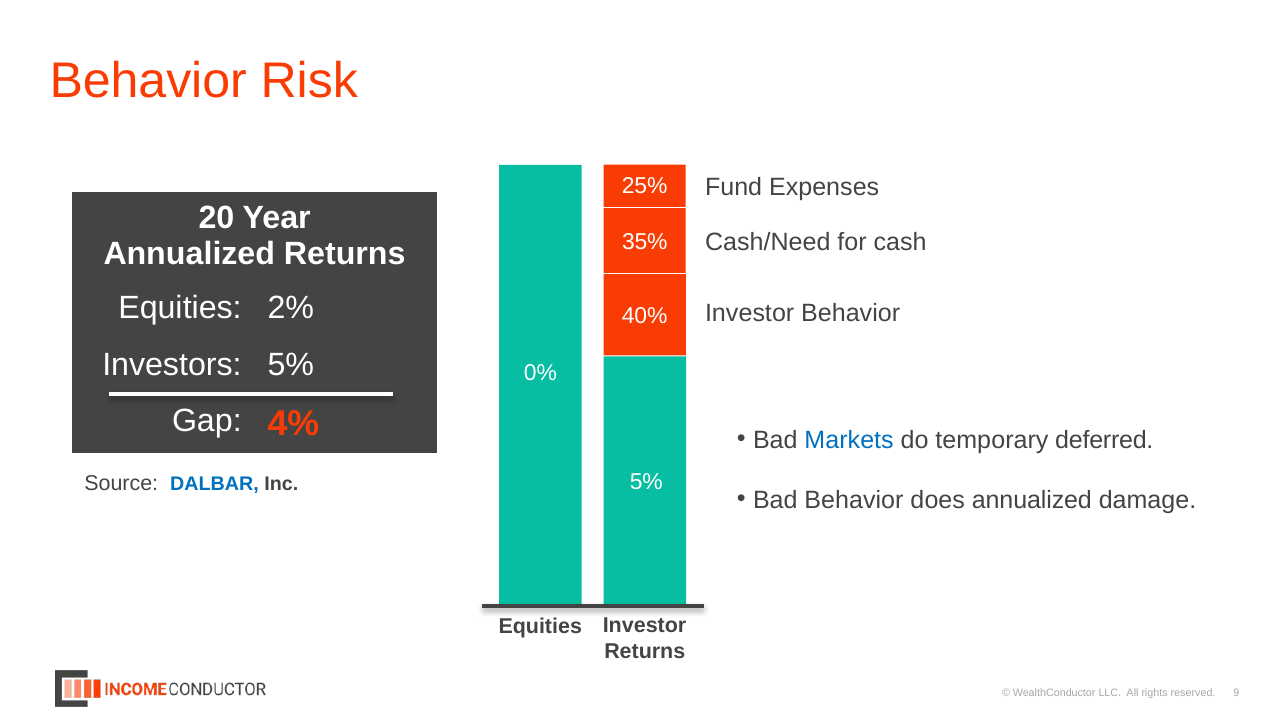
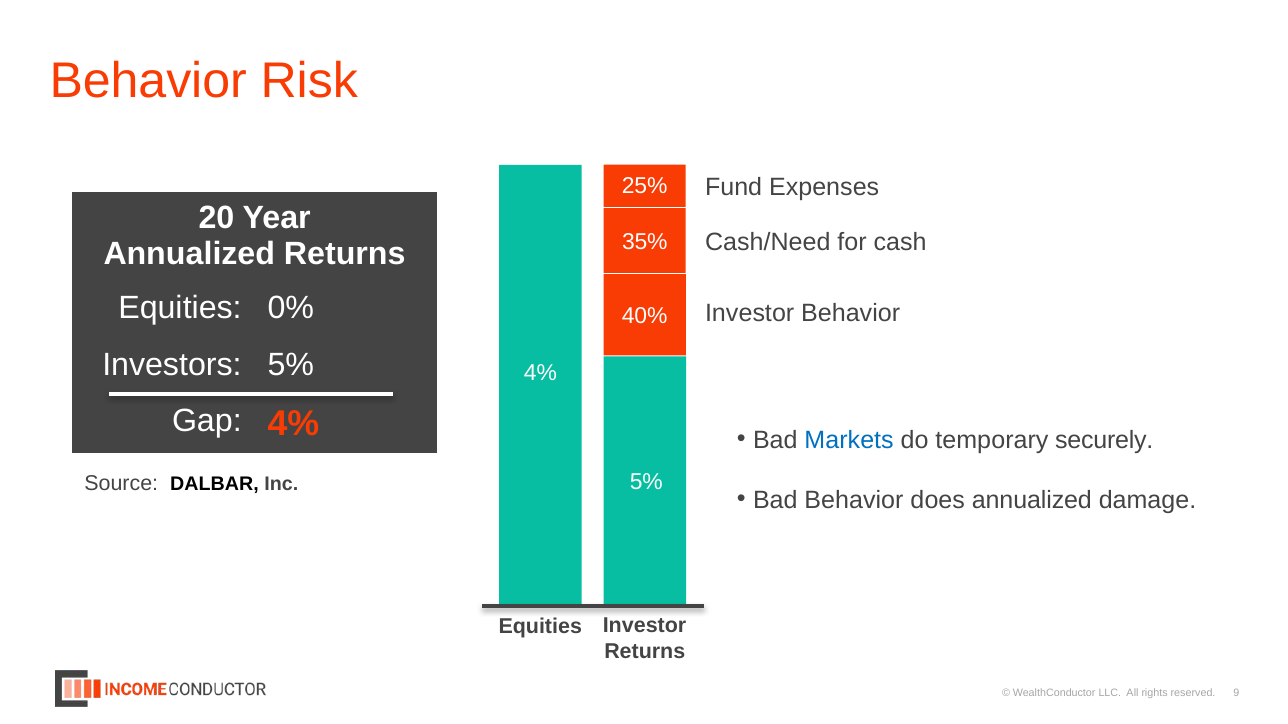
2%: 2% -> 0%
0% at (540, 373): 0% -> 4%
deferred: deferred -> securely
DALBAR colour: blue -> black
